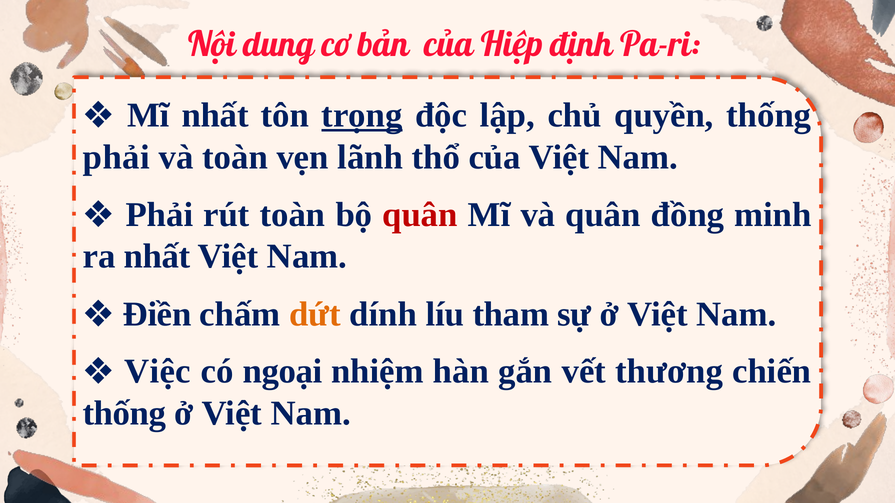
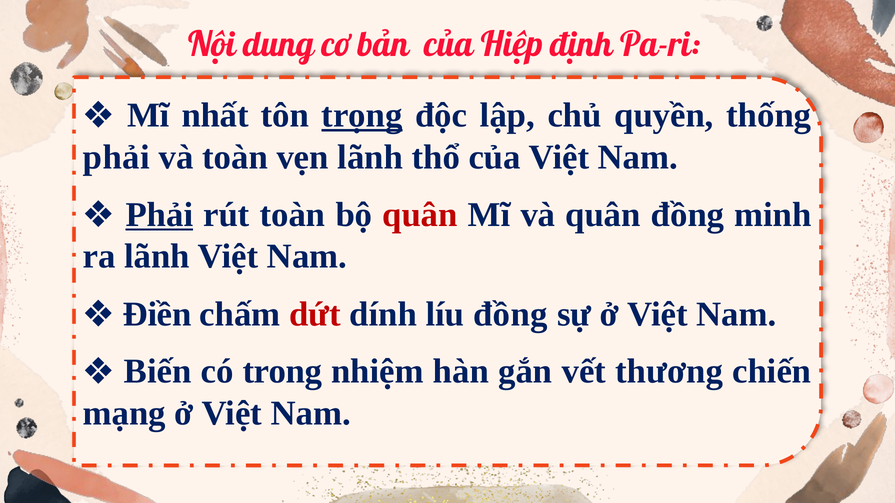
Phải at (159, 215) underline: none -> present
ra nhất: nhất -> lãnh
dứt colour: orange -> red
líu tham: tham -> đồng
Việc: Việc -> Biến
ngoại: ngoại -> trong
thống at (124, 414): thống -> mạng
